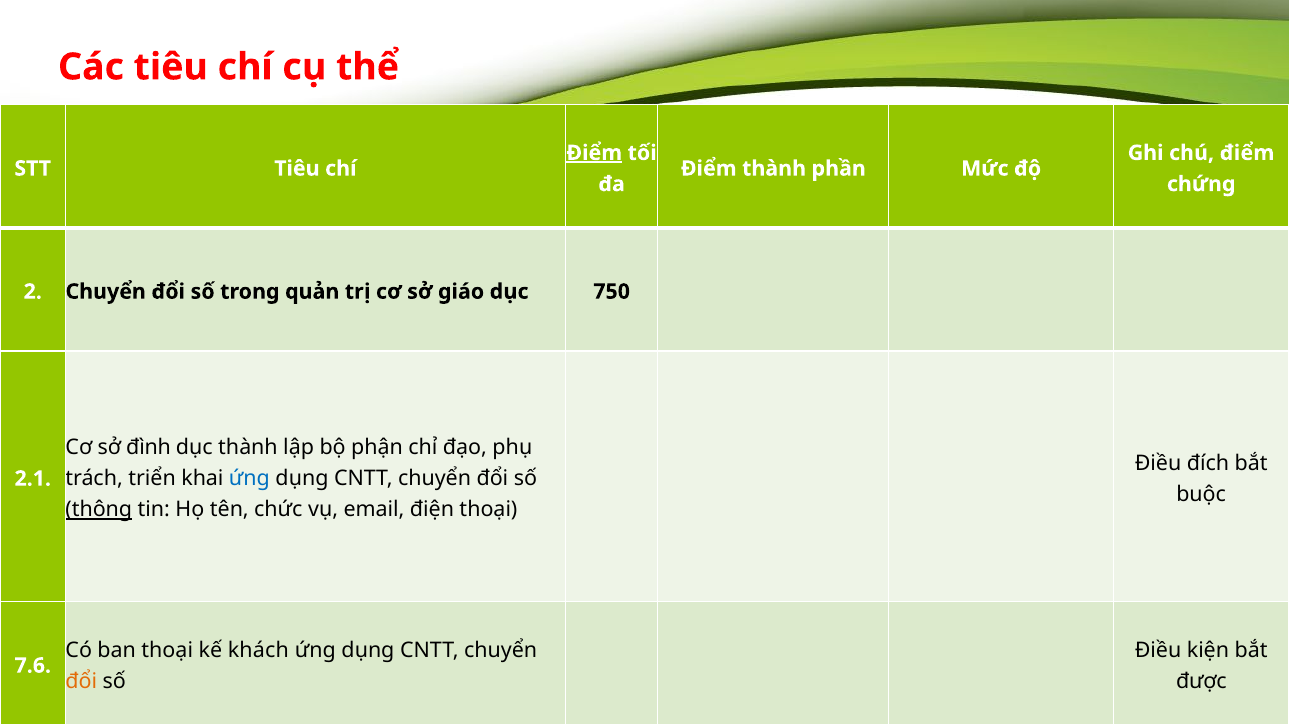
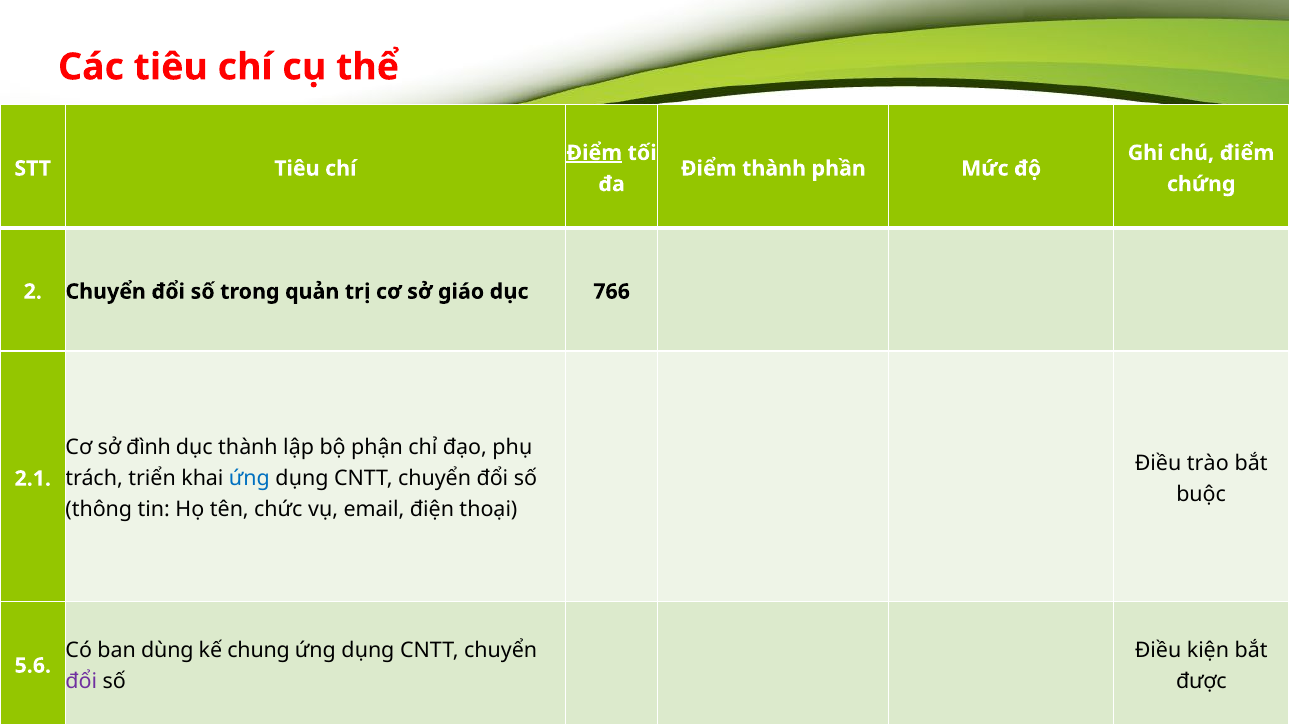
750: 750 -> 766
đích: đích -> trào
thông underline: present -> none
ban thoại: thoại -> dùng
khách: khách -> chung
7.6: 7.6 -> 5.6
đổi at (81, 681) colour: orange -> purple
